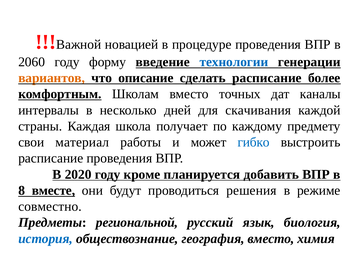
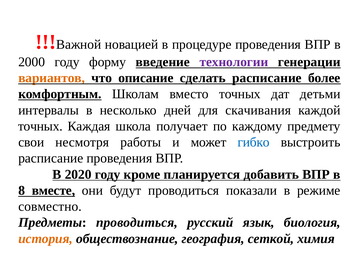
2060: 2060 -> 2000
технологии colour: blue -> purple
каналы: каналы -> детьми
страны at (40, 126): страны -> точных
материал: материал -> несмотря
решения: решения -> показали
Предметы региональной: региональной -> проводиться
история colour: blue -> orange
география вместо: вместо -> сеткой
